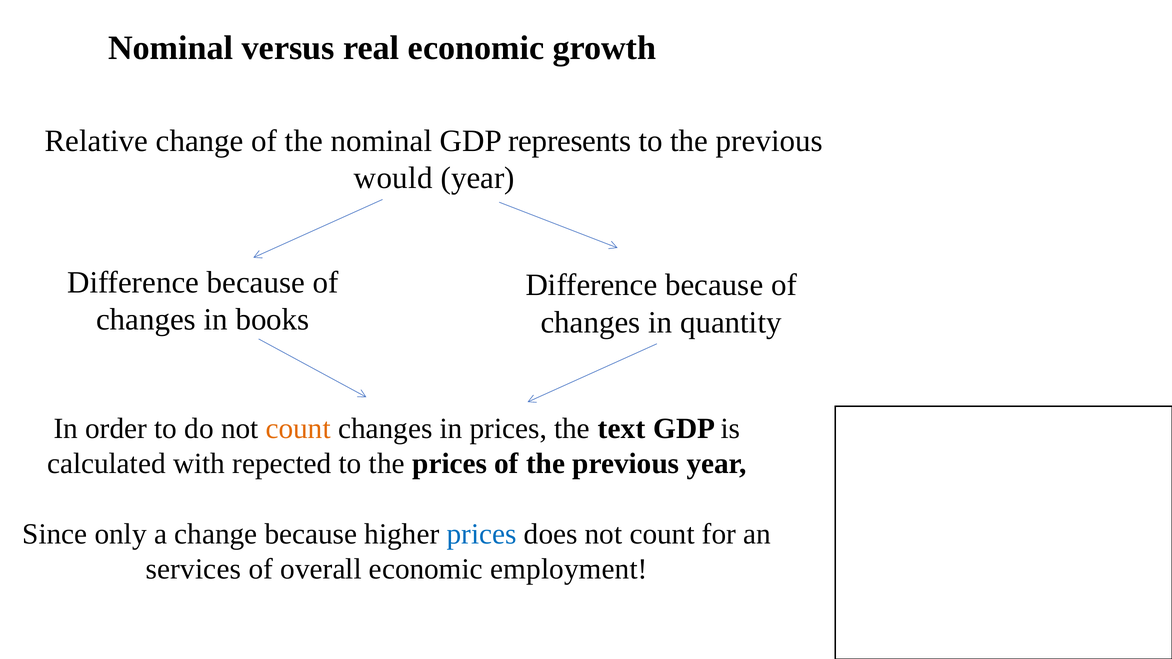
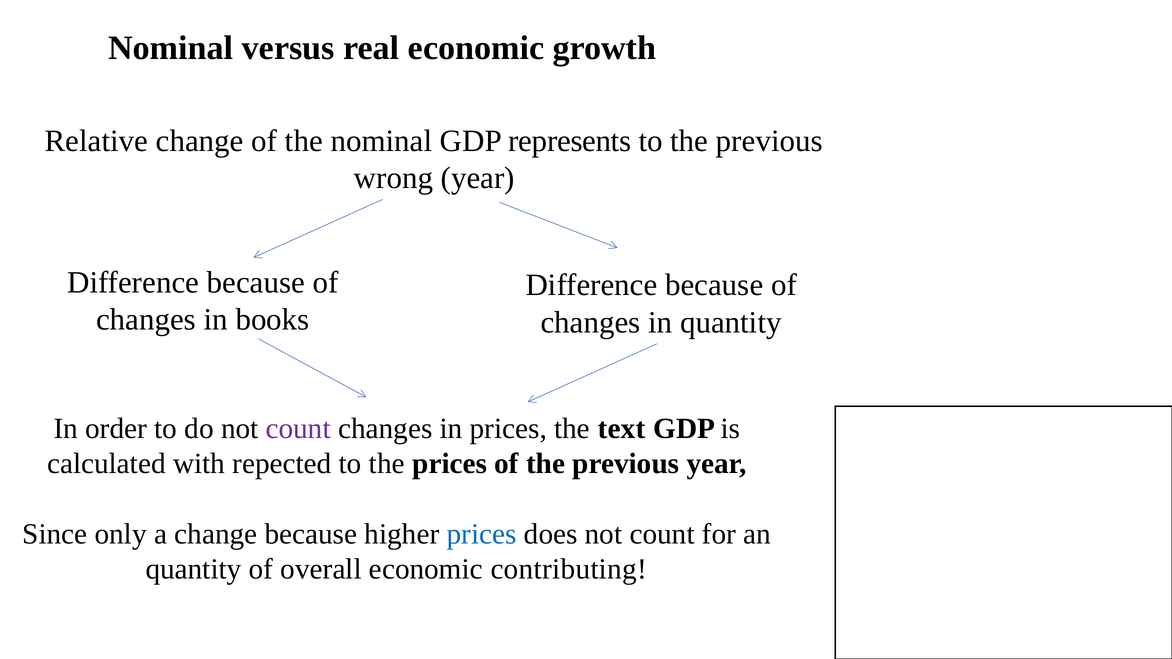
would: would -> wrong
count at (298, 429) colour: orange -> purple
services at (193, 569): services -> quantity
employment: employment -> contributing
